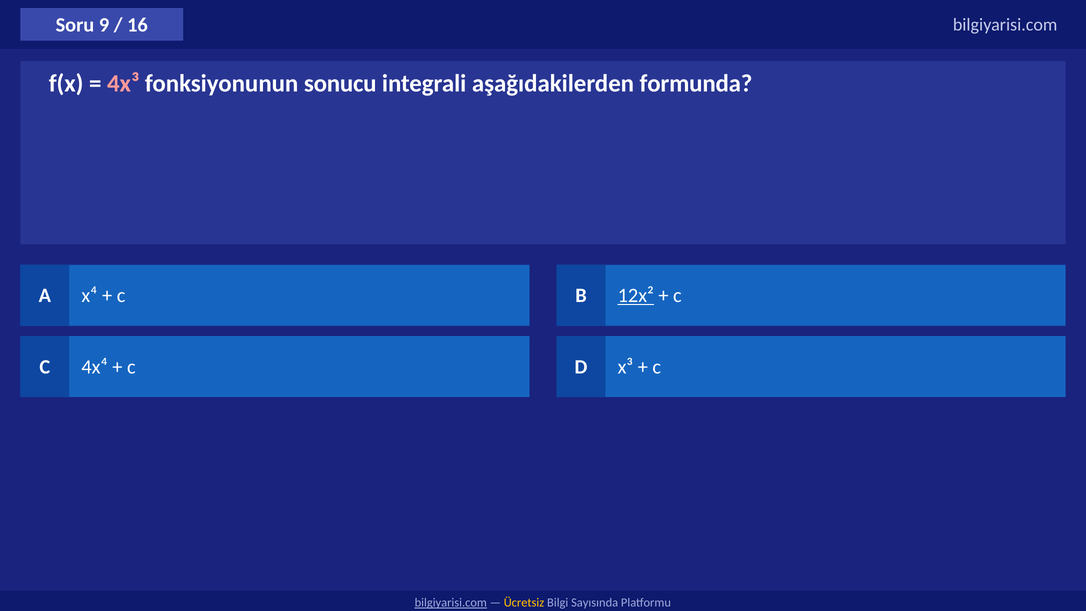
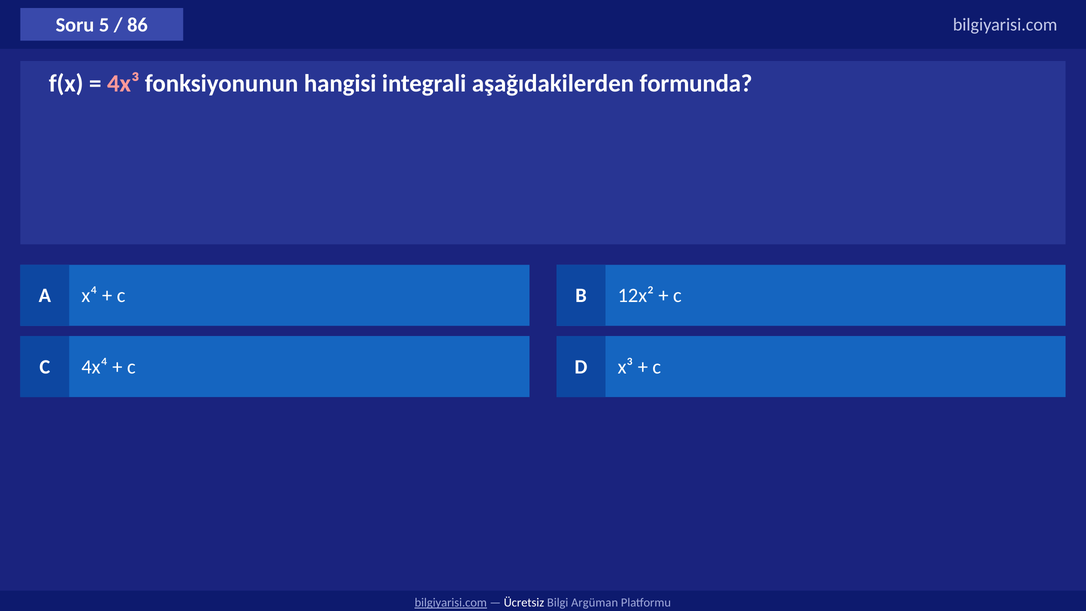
9: 9 -> 5
16: 16 -> 86
sonucu: sonucu -> hangisi
12x² underline: present -> none
Ücretsiz colour: yellow -> white
Sayısında: Sayısında -> Argüman
